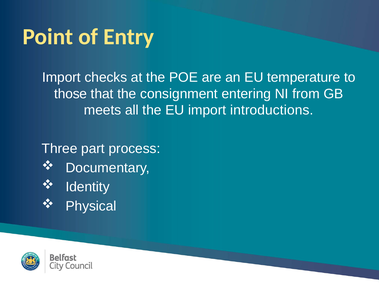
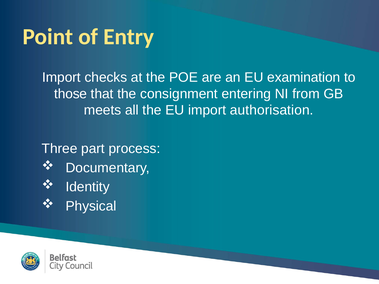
temperature: temperature -> examination
introductions: introductions -> authorisation
